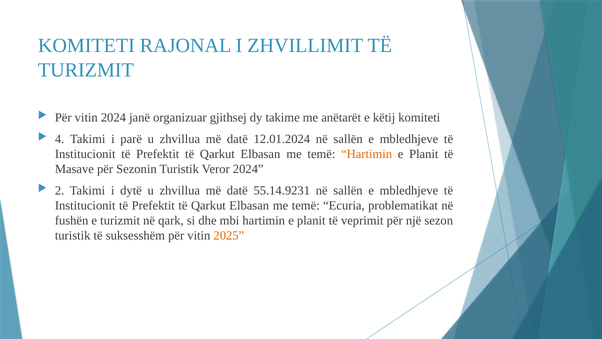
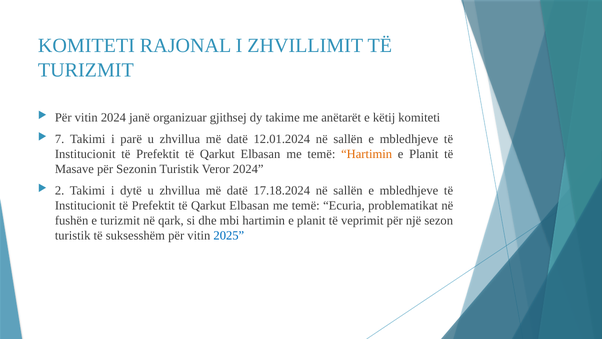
4: 4 -> 7
55.14.9231: 55.14.9231 -> 17.18.2024
2025 colour: orange -> blue
